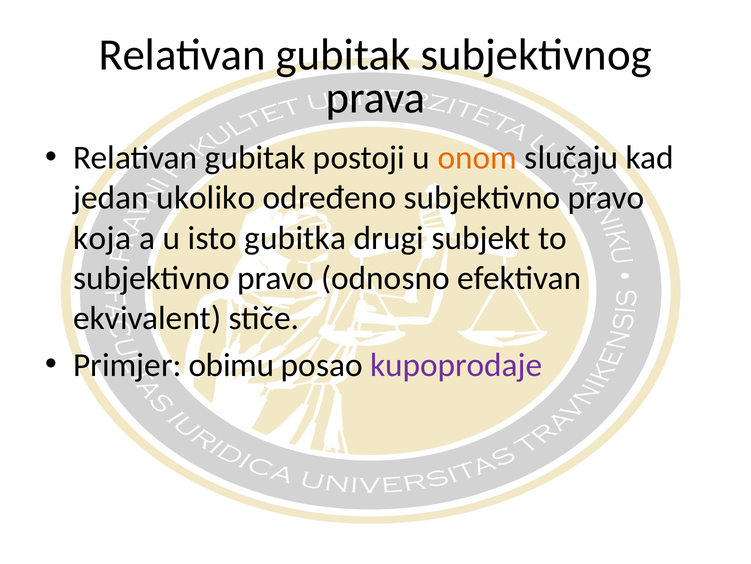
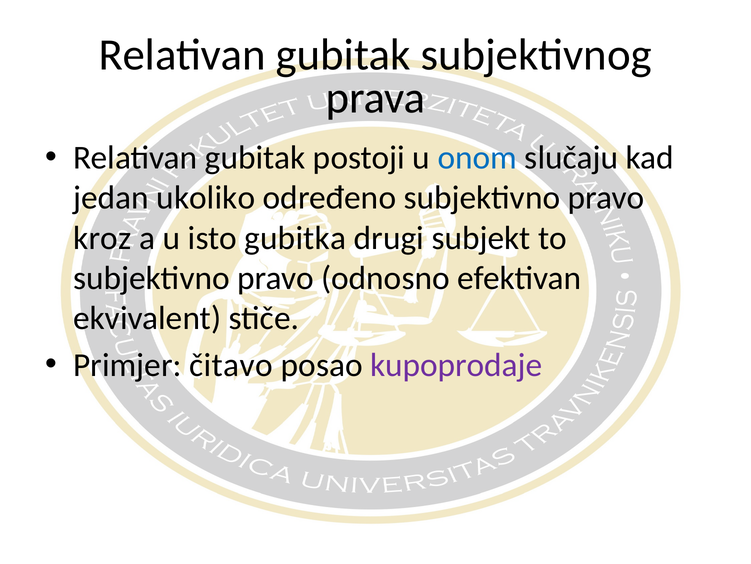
onom colour: orange -> blue
koja: koja -> kroz
obimu: obimu -> čitavo
